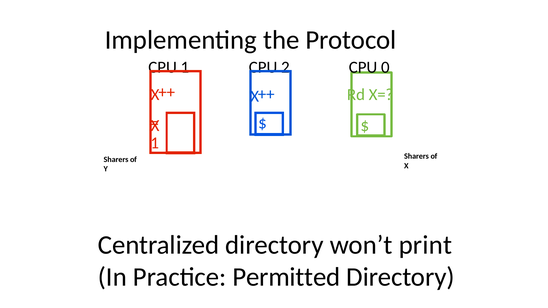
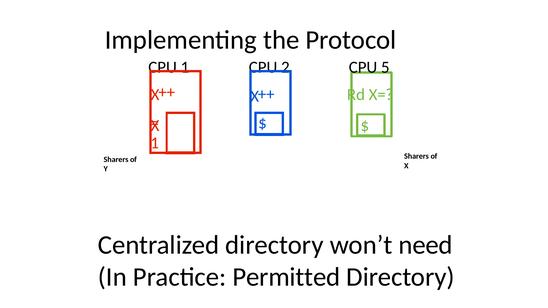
0: 0 -> 5
print: print -> need
